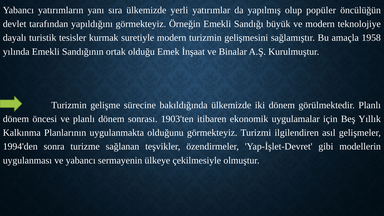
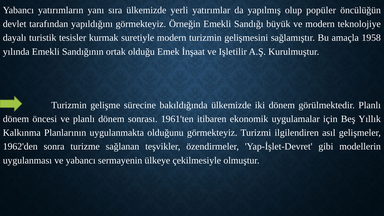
Binalar: Binalar -> Işletilir
1903'ten: 1903'ten -> 1961'ten
1994'den: 1994'den -> 1962'den
